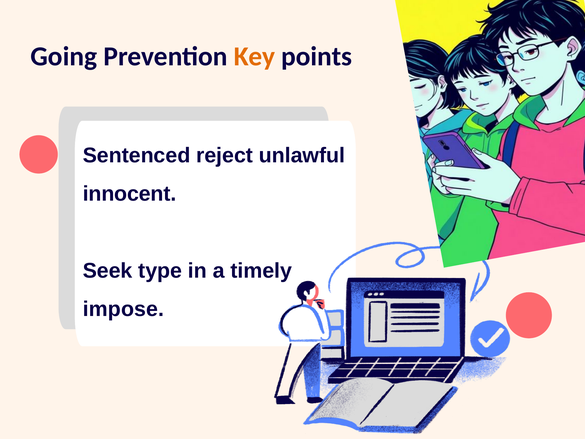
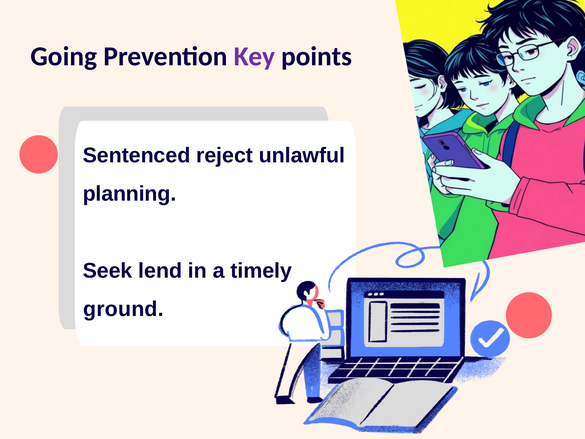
Key colour: orange -> purple
innocent: innocent -> planning
type: type -> lend
impose: impose -> ground
